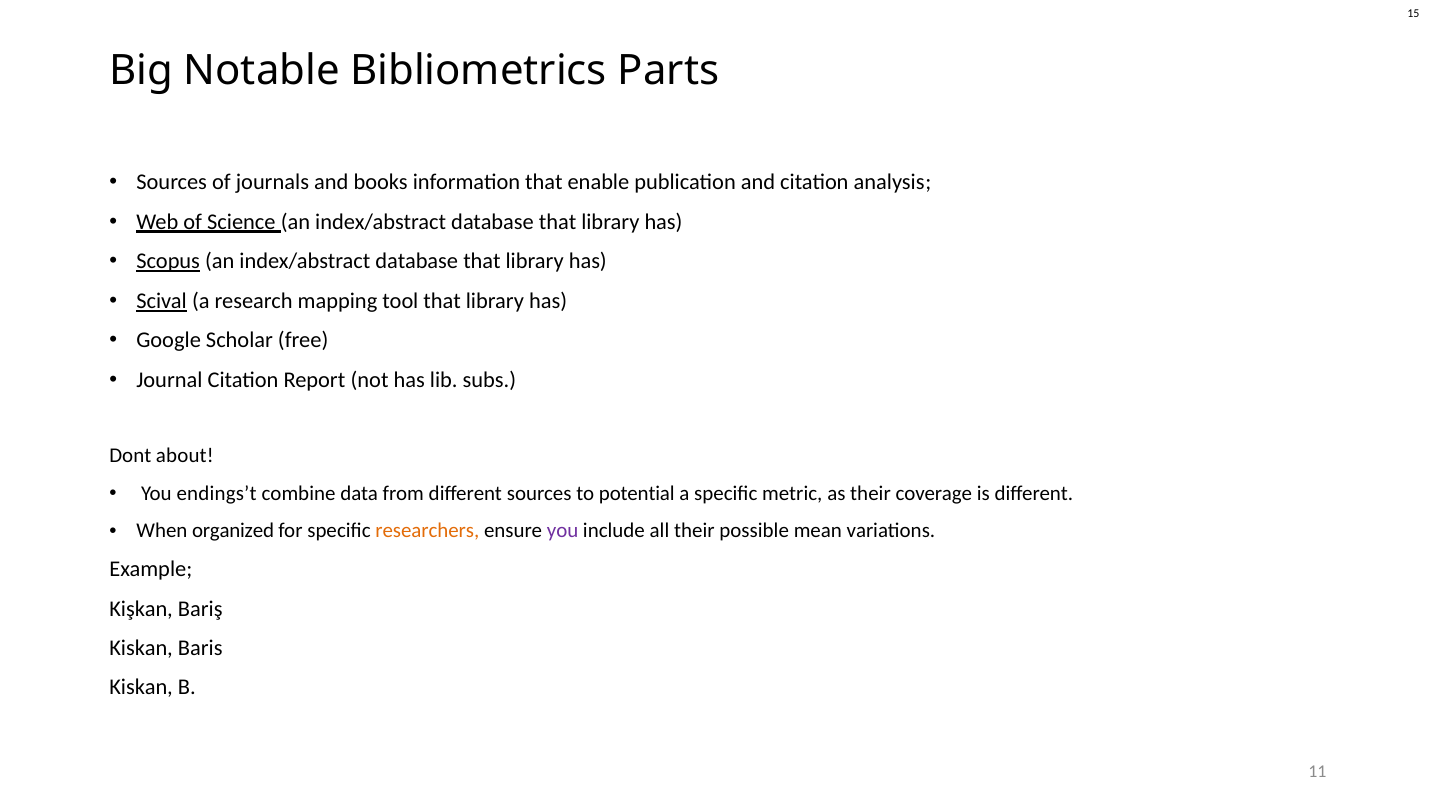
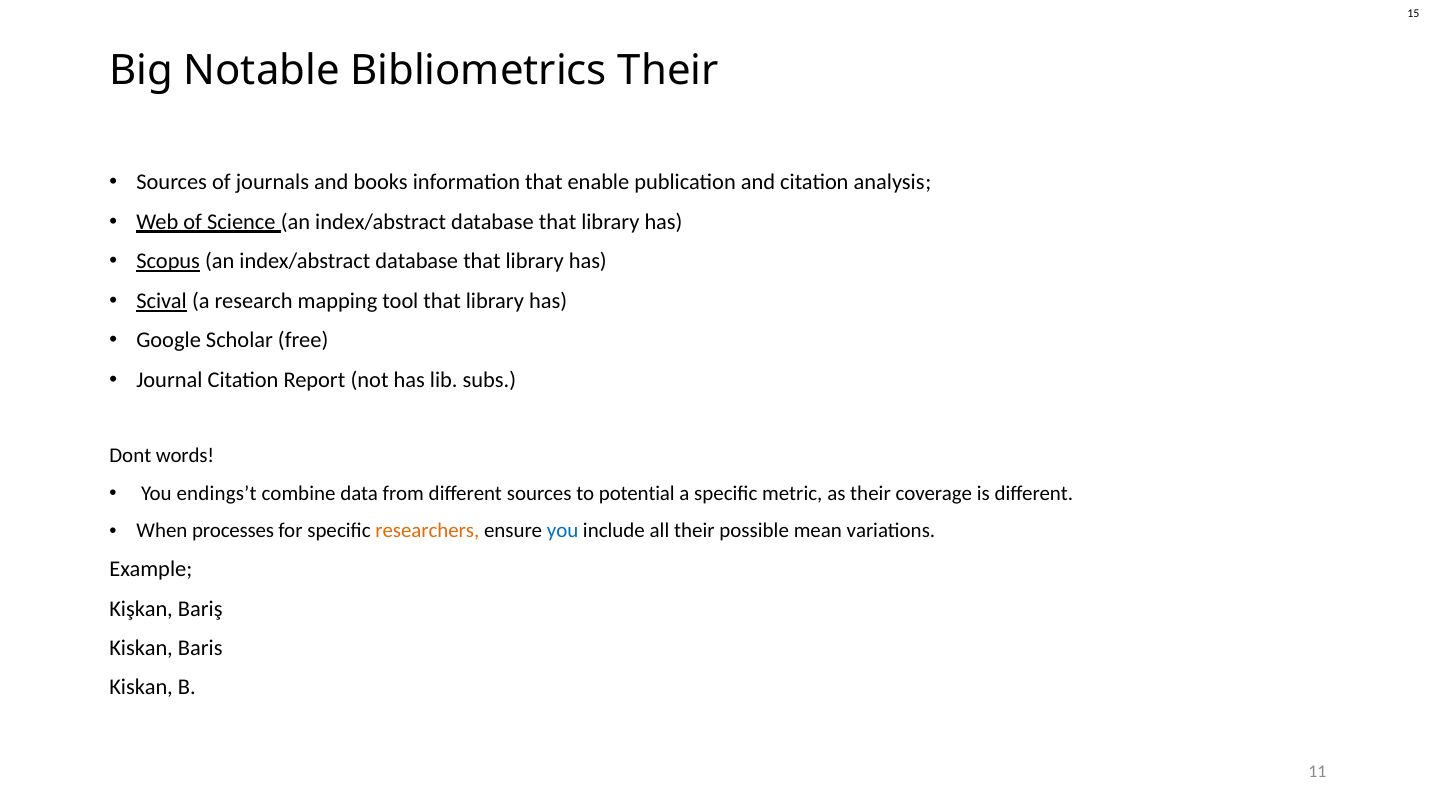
Bibliometrics Parts: Parts -> Their
about: about -> words
organized: organized -> processes
you at (563, 531) colour: purple -> blue
